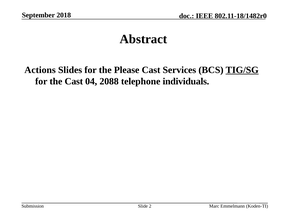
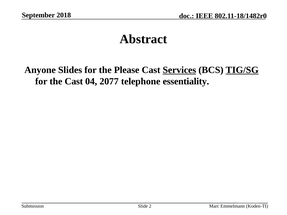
Actions: Actions -> Anyone
Services underline: none -> present
2088: 2088 -> 2077
individuals: individuals -> essentiality
